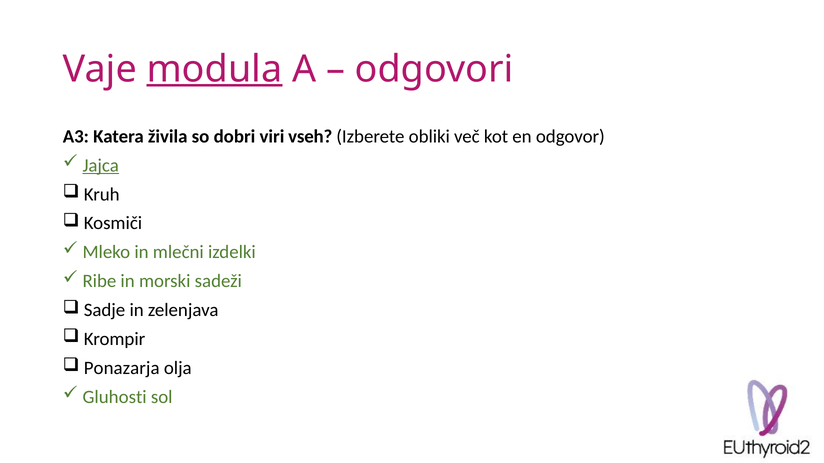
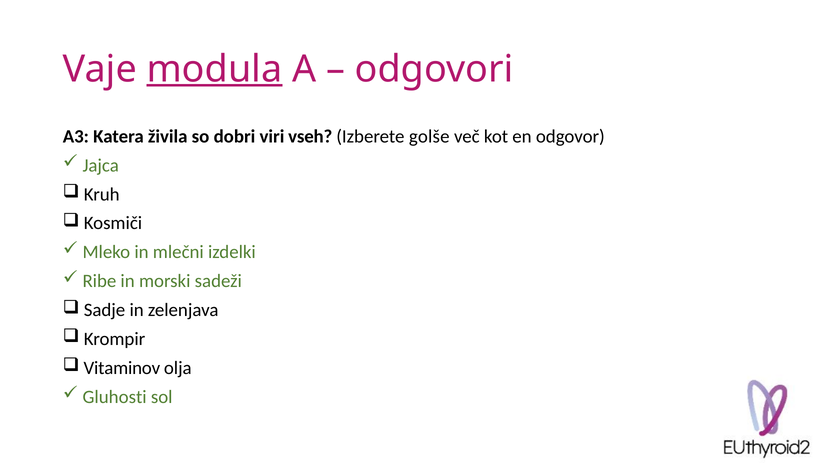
obliki: obliki -> golše
Jajca underline: present -> none
Ponazarja: Ponazarja -> Vitaminov
